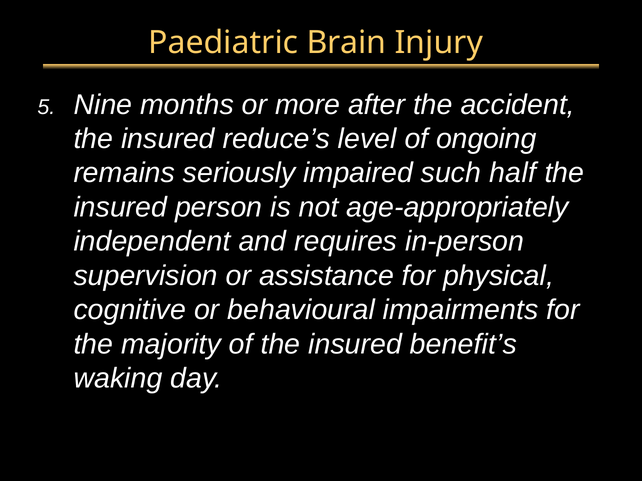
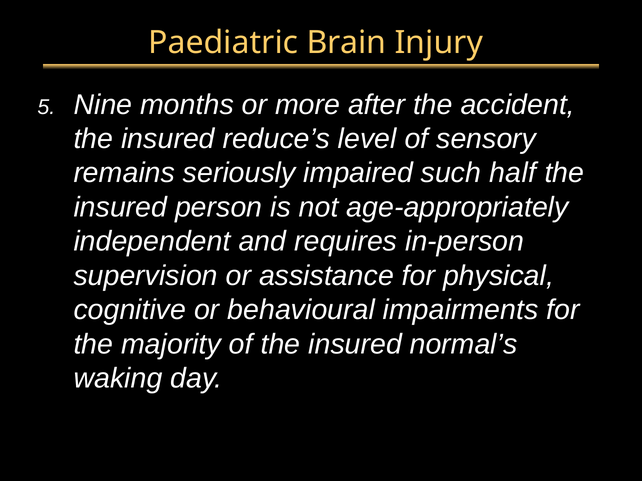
ongoing: ongoing -> sensory
benefit’s: benefit’s -> normal’s
